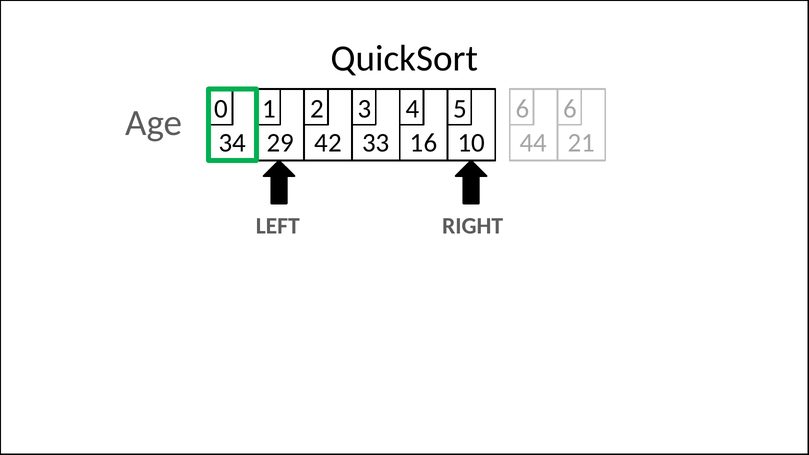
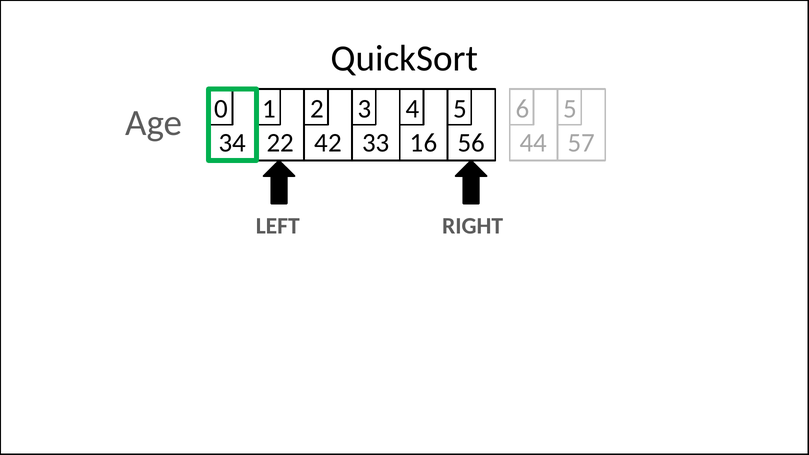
6 6: 6 -> 5
29: 29 -> 22
10: 10 -> 56
21: 21 -> 57
